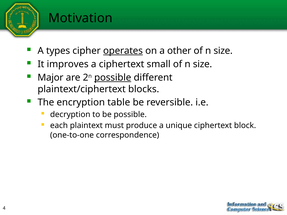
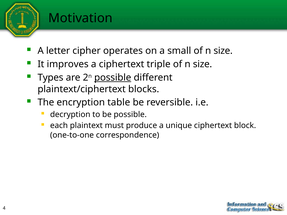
types: types -> letter
operates underline: present -> none
other: other -> small
small: small -> triple
Major: Major -> Types
